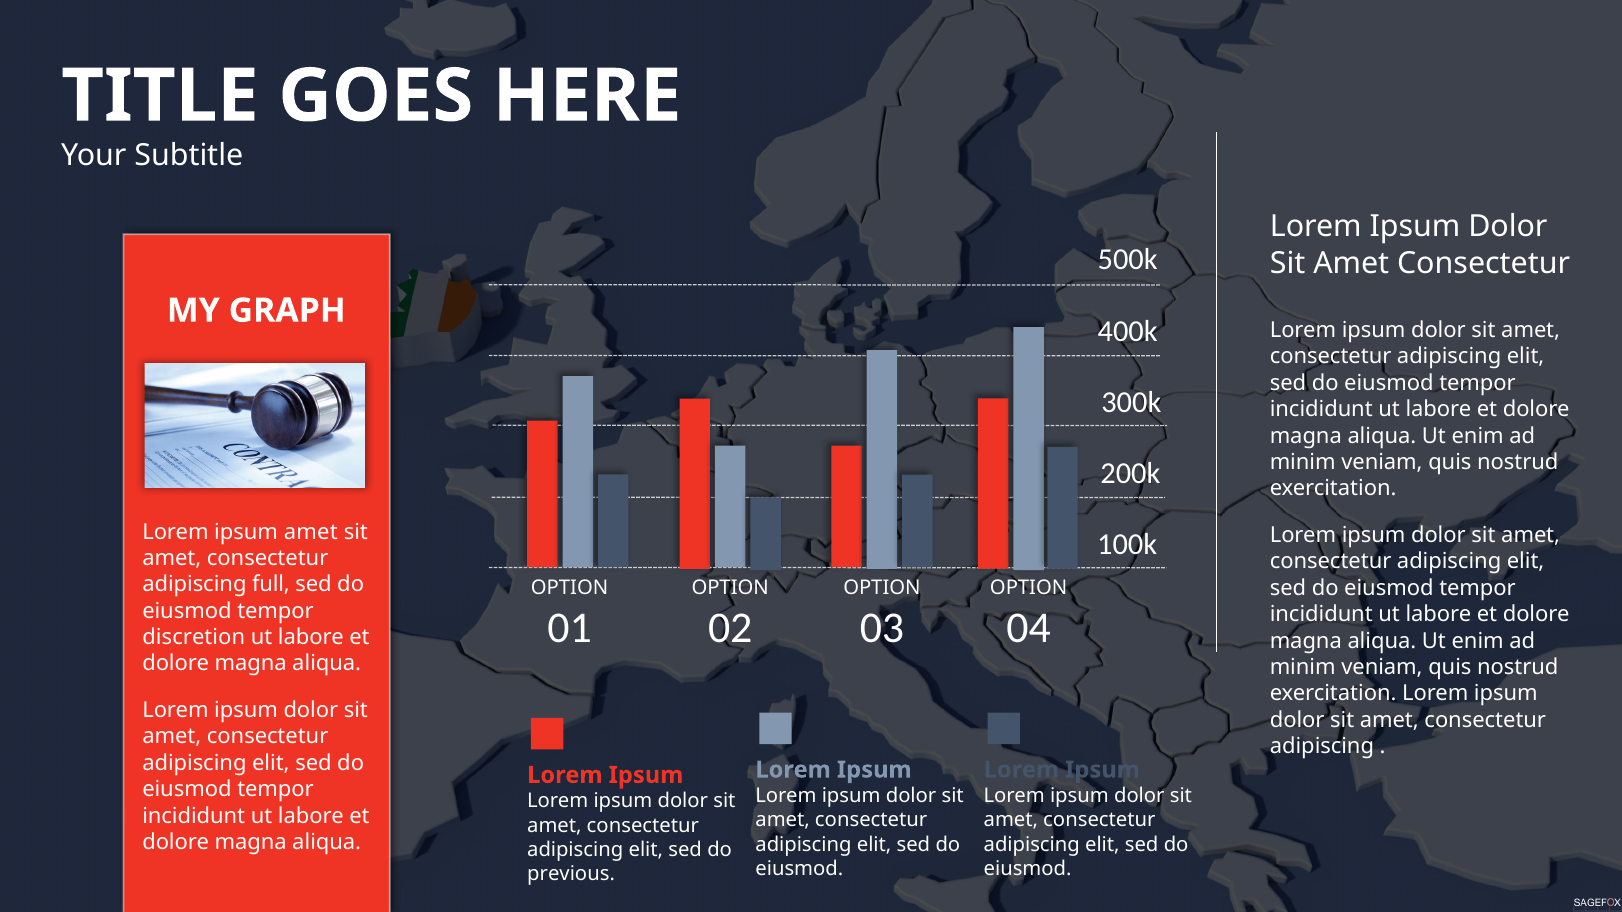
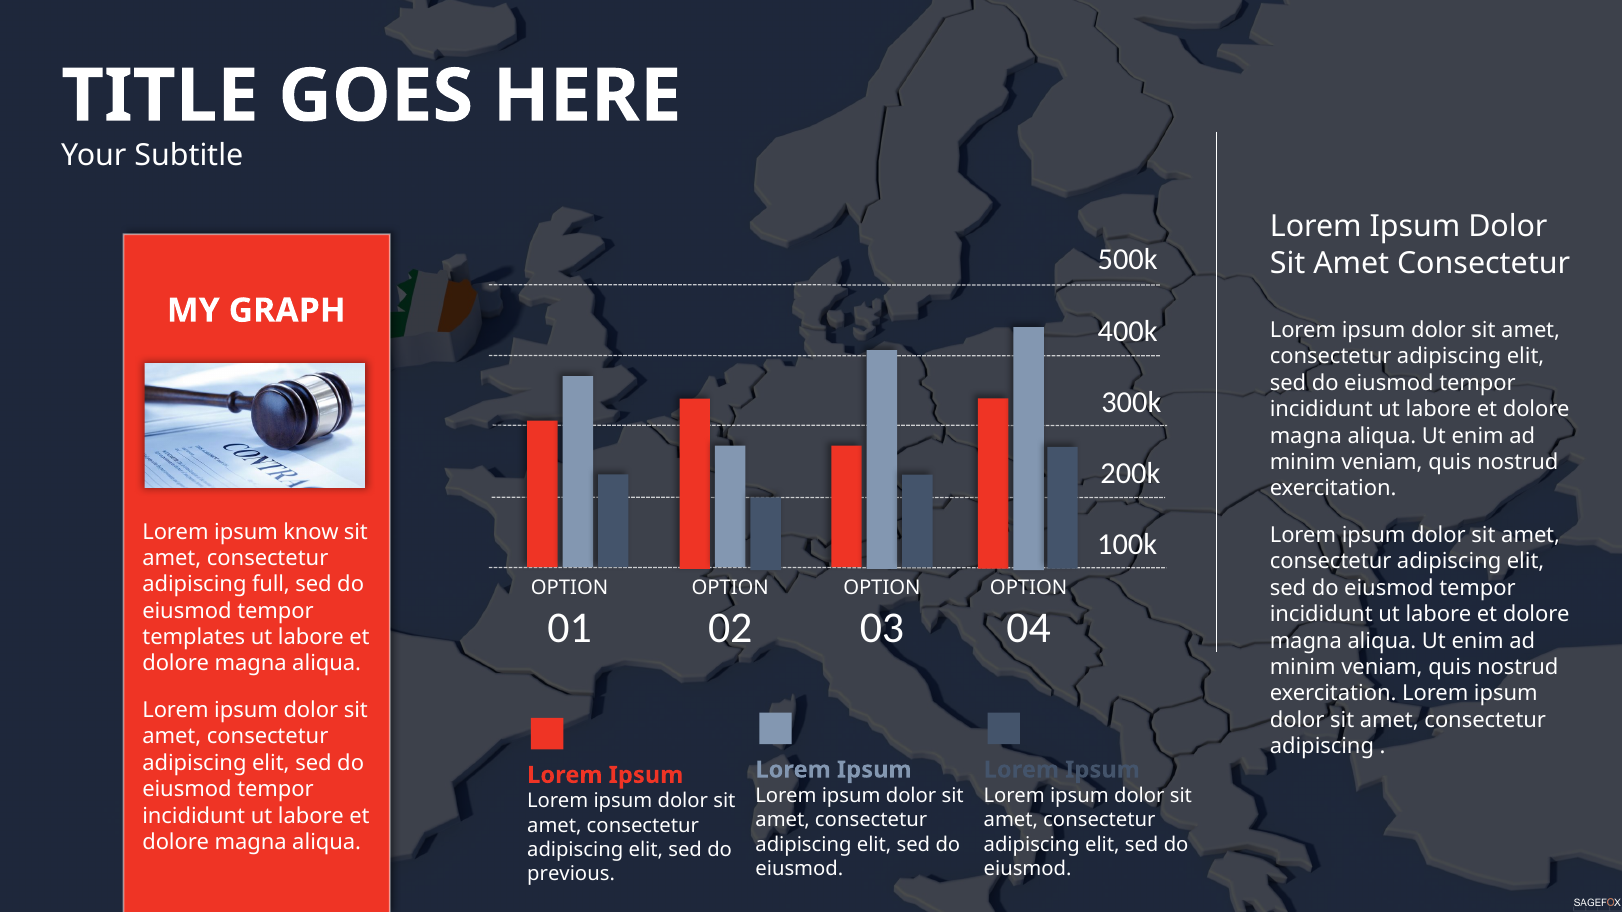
ipsum amet: amet -> know
discretion: discretion -> templates
